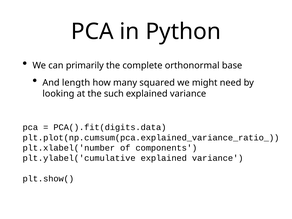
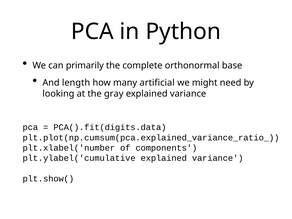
squared: squared -> artificial
such: such -> gray
